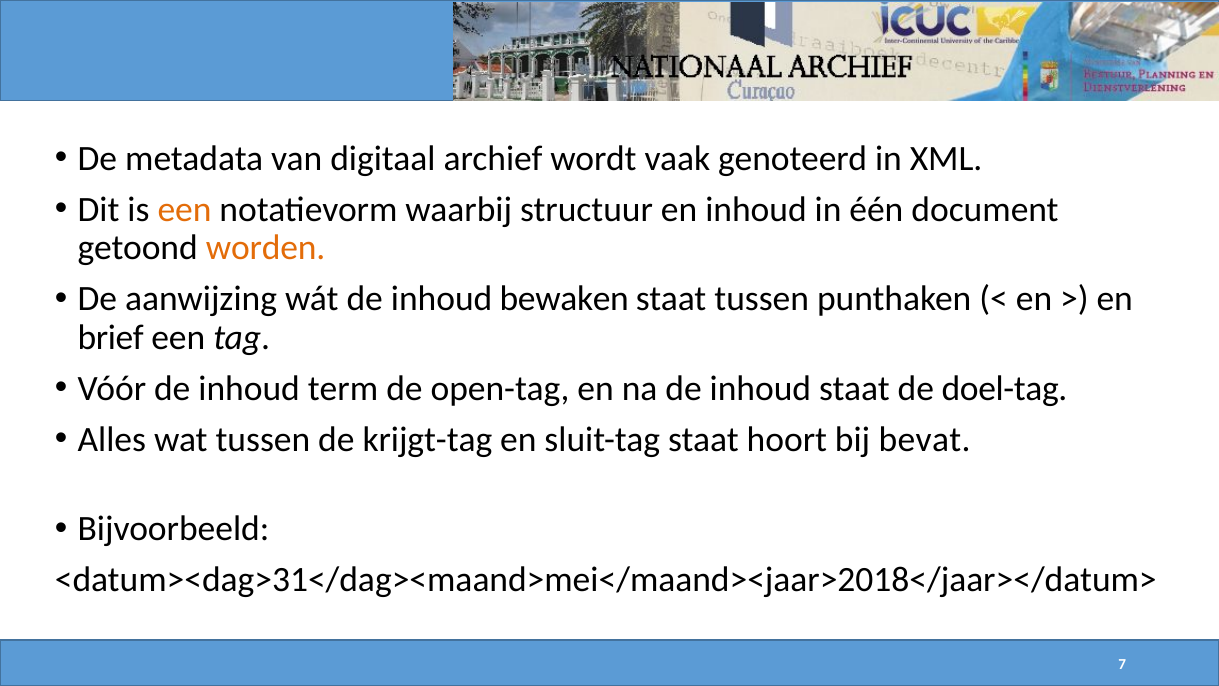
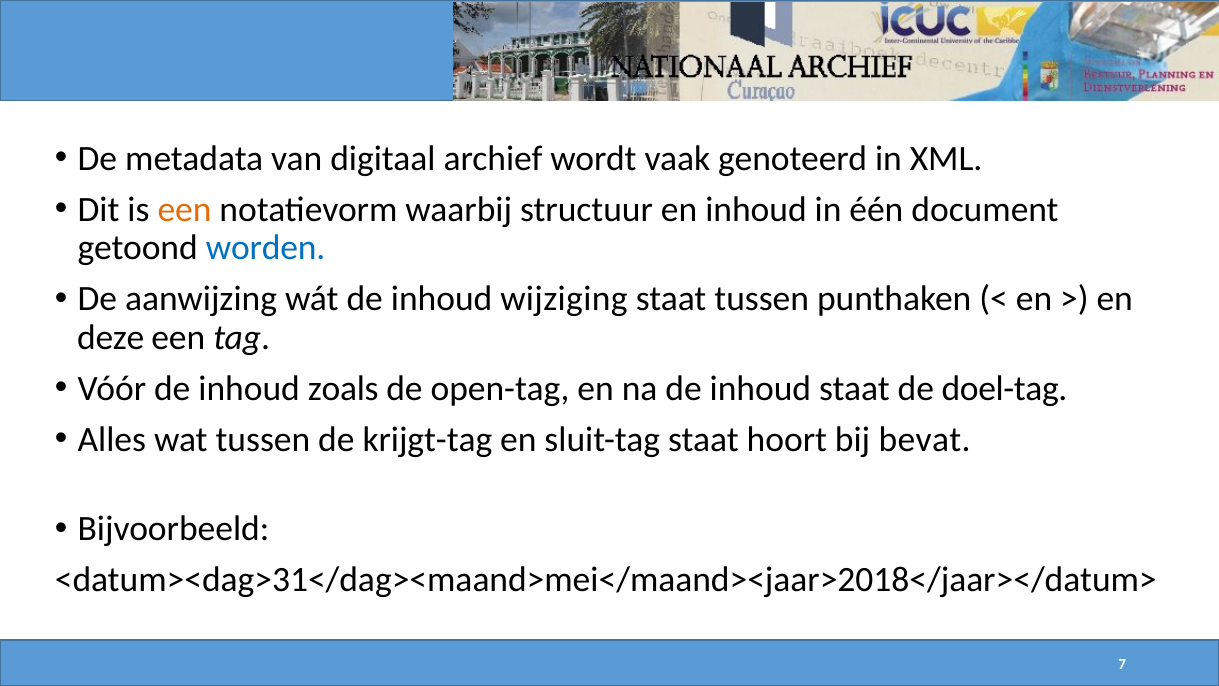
worden colour: orange -> blue
bewaken: bewaken -> wijziging
brief: brief -> deze
term: term -> zoals
